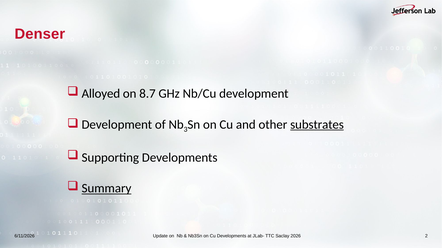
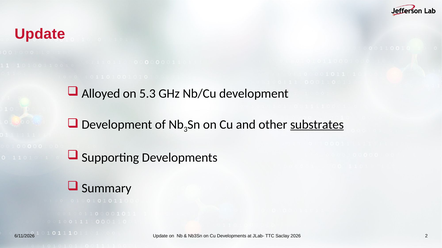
Denser at (40, 34): Denser -> Update
8.7: 8.7 -> 5.3
Summary underline: present -> none
